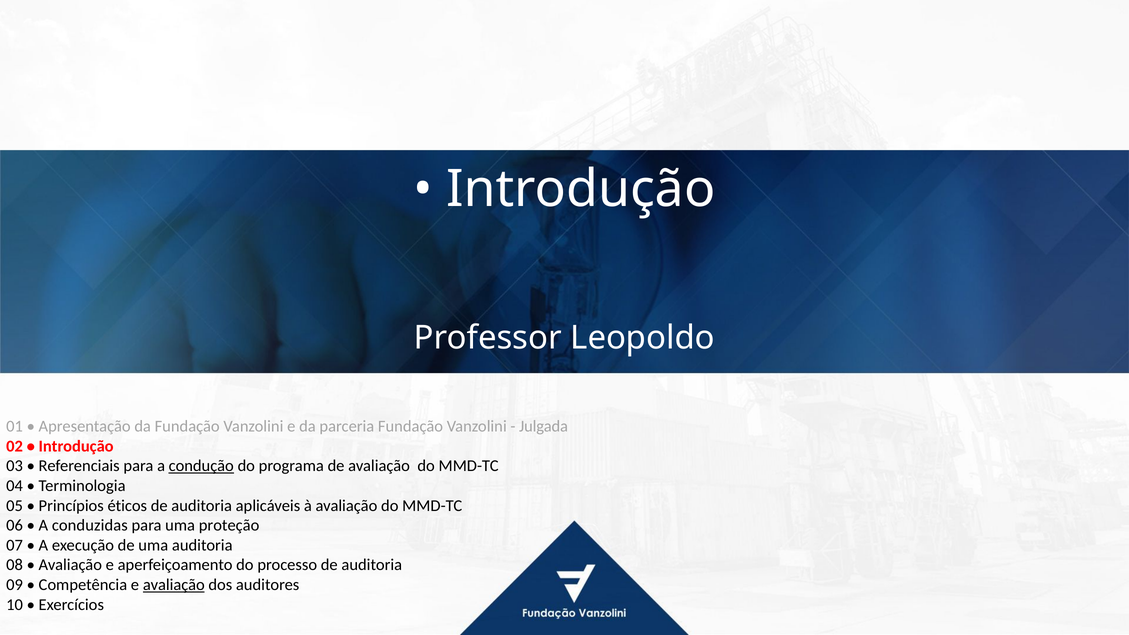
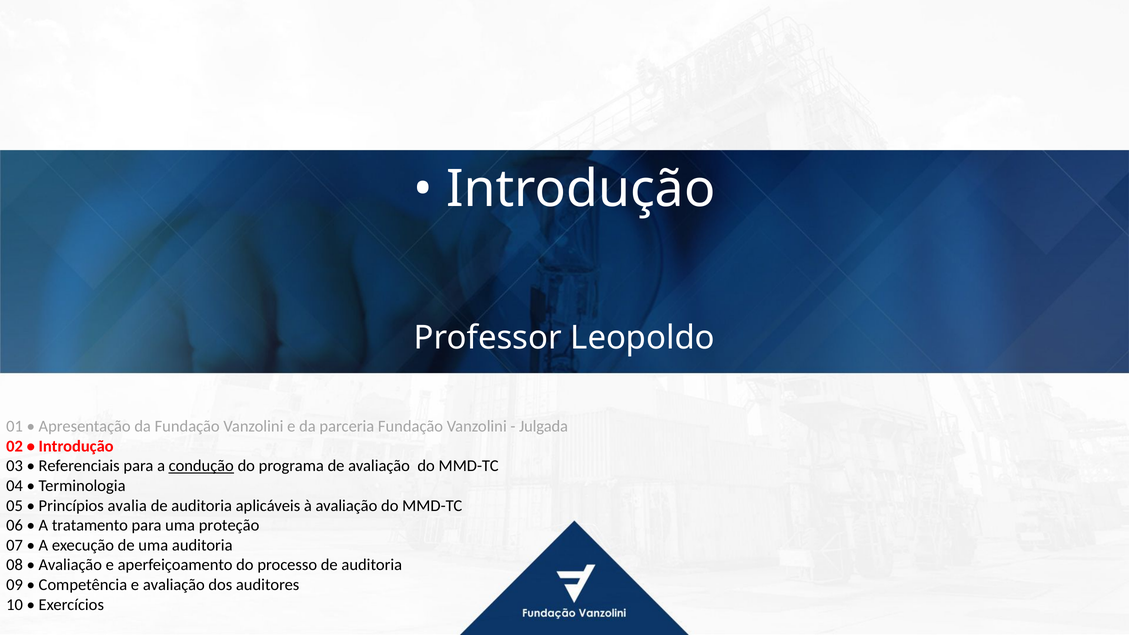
éticos: éticos -> avalia
conduzidas: conduzidas -> tratamento
avaliação at (174, 584) underline: present -> none
